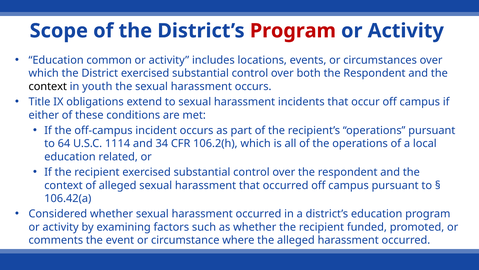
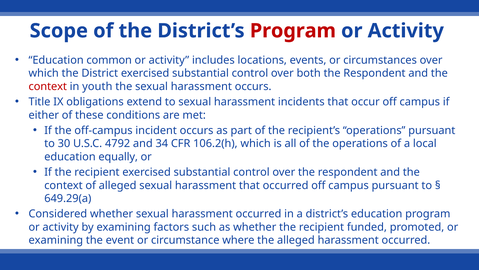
context at (48, 87) colour: black -> red
64: 64 -> 30
1114: 1114 -> 4792
related: related -> equally
106.42(a: 106.42(a -> 649.29(a
comments at (56, 240): comments -> examining
